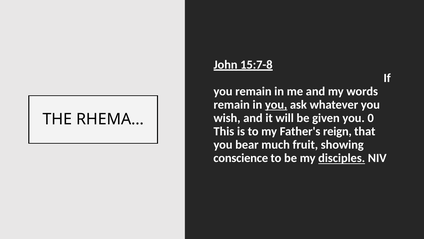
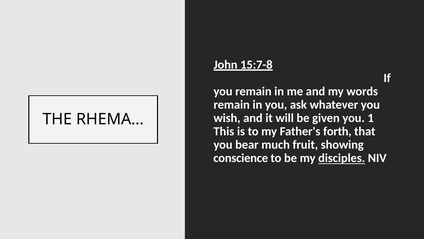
you at (276, 105) underline: present -> none
0: 0 -> 1
reign: reign -> forth
